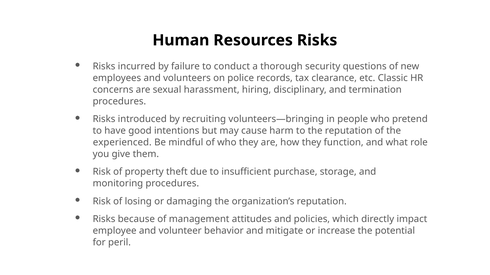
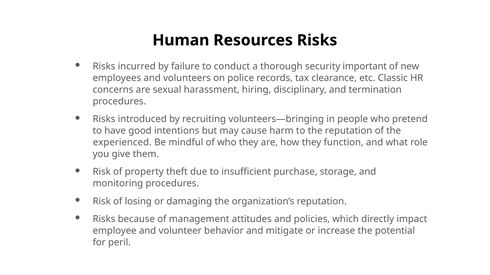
questions: questions -> important
